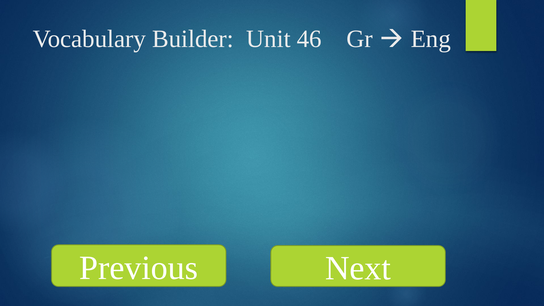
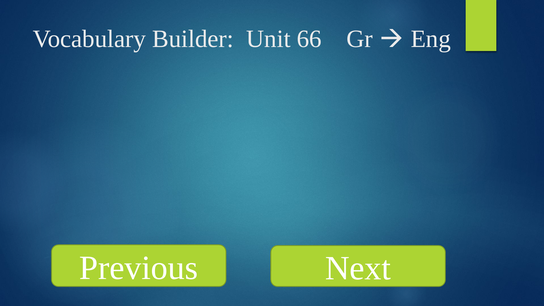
46: 46 -> 66
